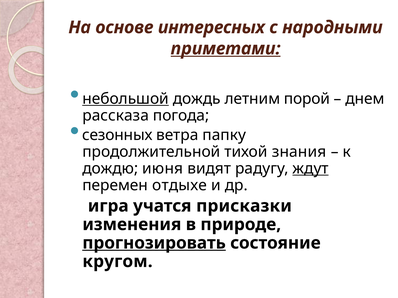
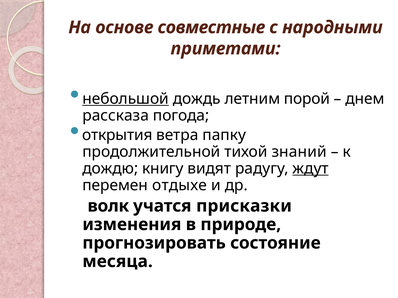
интересных: интересных -> совместные
приметами underline: present -> none
сезонных: сезонных -> открытия
знания: знания -> знаний
июня: июня -> книгу
игра: игра -> волк
прогнозировать underline: present -> none
кругом: кругом -> месяца
